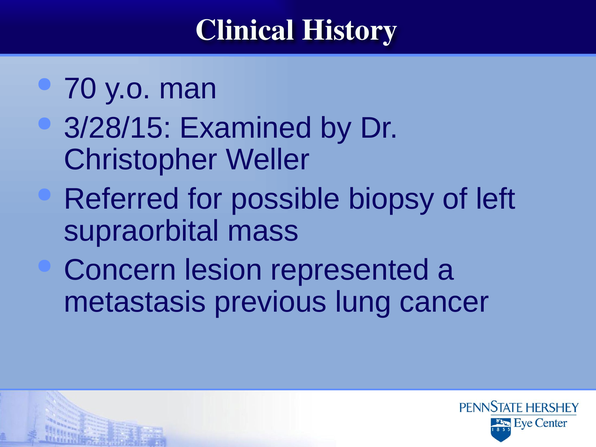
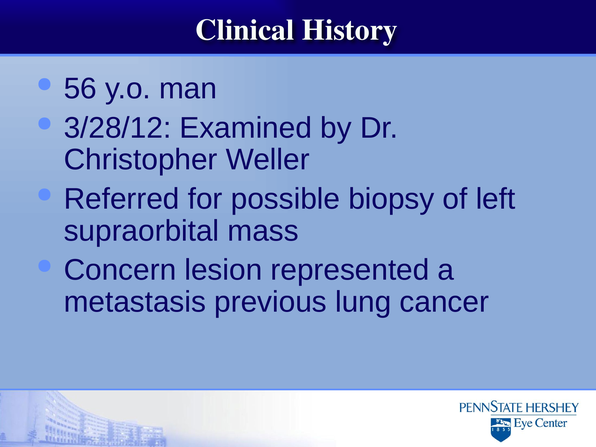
70: 70 -> 56
3/28/15: 3/28/15 -> 3/28/12
